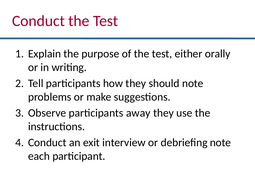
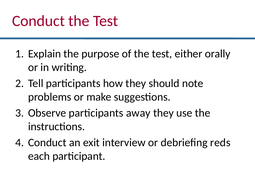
debriefing note: note -> reds
